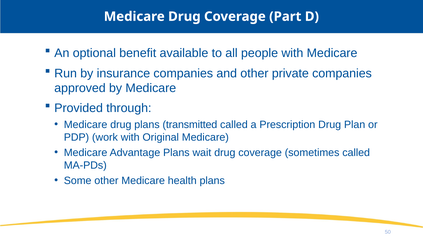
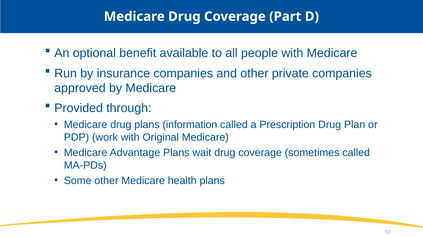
transmitted: transmitted -> information
